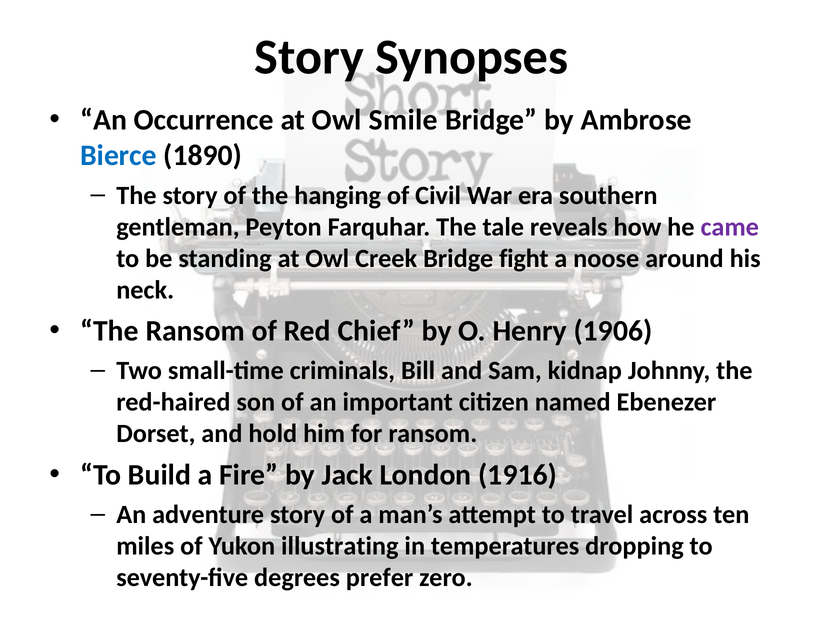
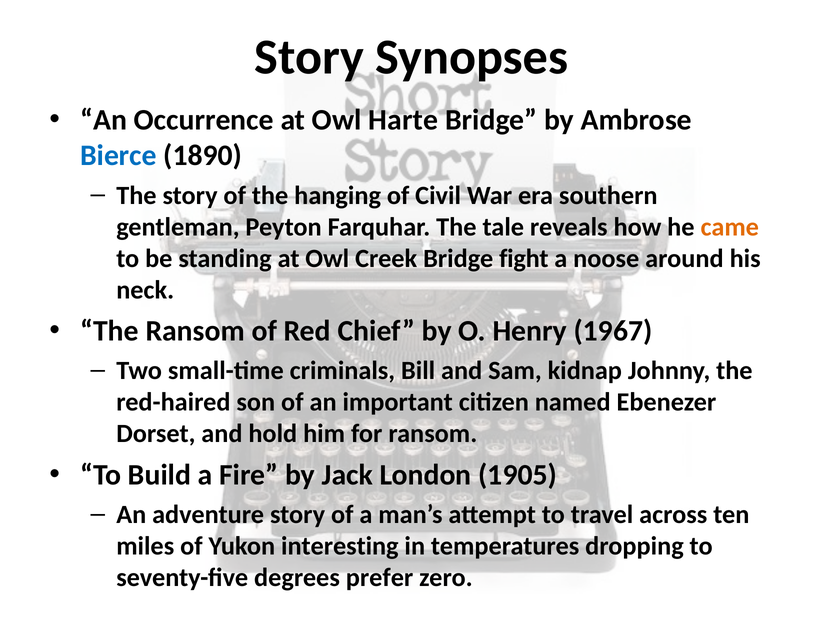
Smile: Smile -> Harte
came colour: purple -> orange
1906: 1906 -> 1967
1916: 1916 -> 1905
illustrating: illustrating -> interesting
